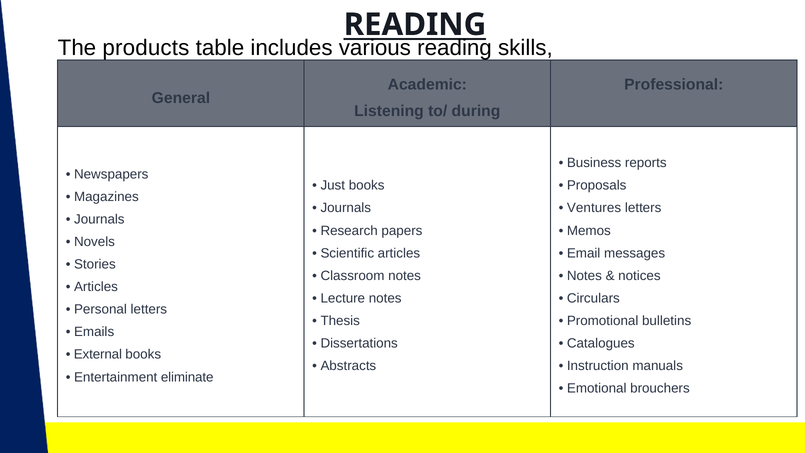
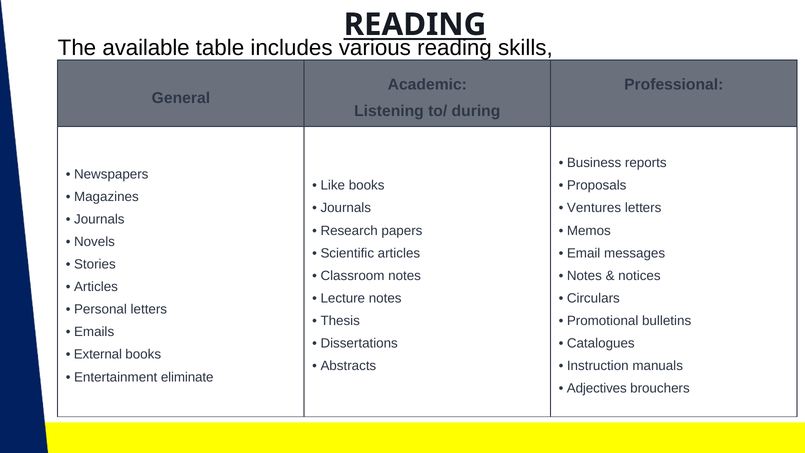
products: products -> available
Just: Just -> Like
Emotional: Emotional -> Adjectives
